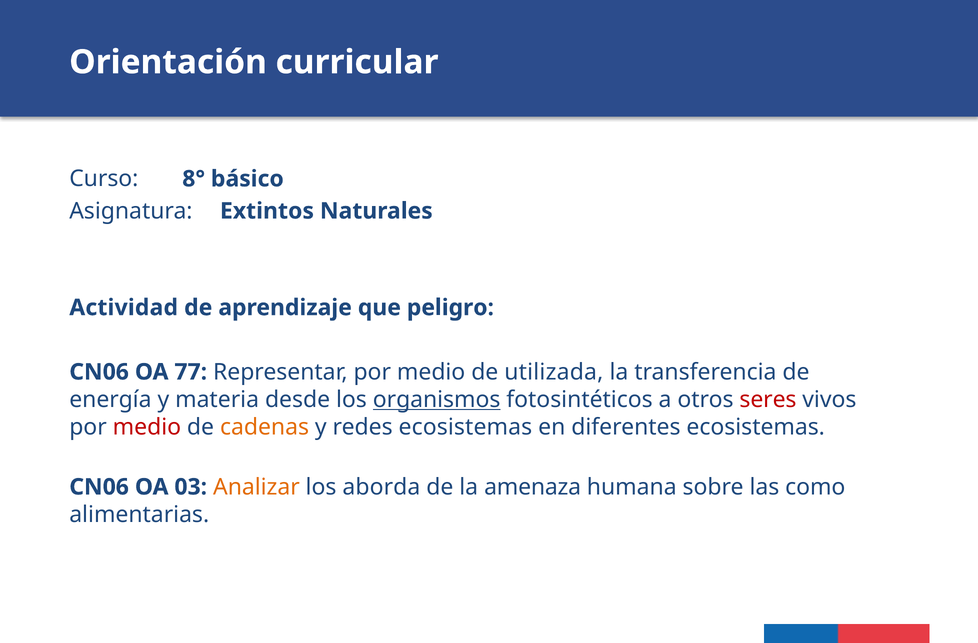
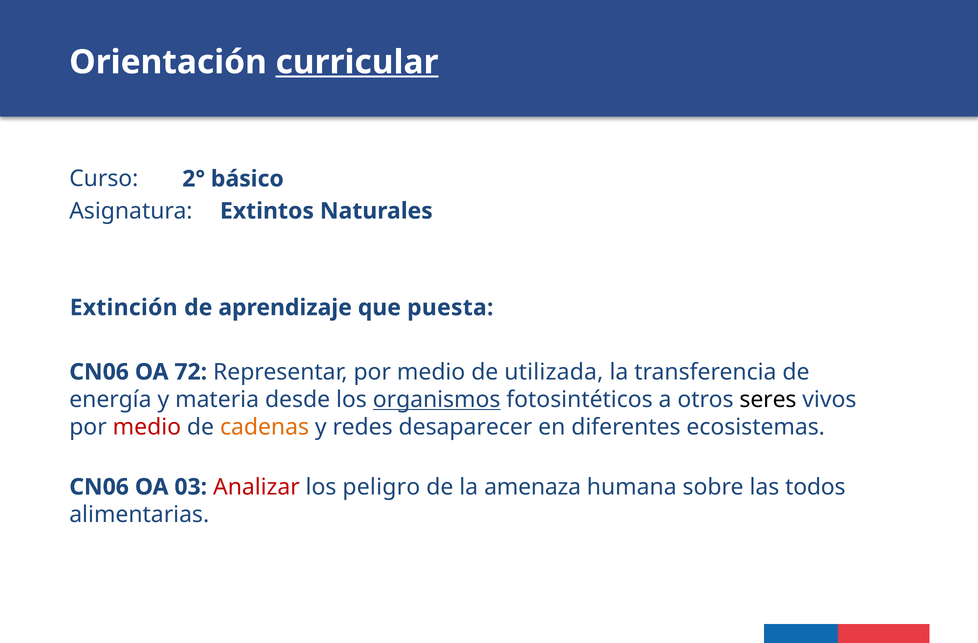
curricular underline: none -> present
8°: 8° -> 2°
Actividad: Actividad -> Extinción
peligro: peligro -> puesta
77: 77 -> 72
seres colour: red -> black
redes ecosistemas: ecosistemas -> desaparecer
Analizar colour: orange -> red
aborda: aborda -> peligro
como: como -> todos
